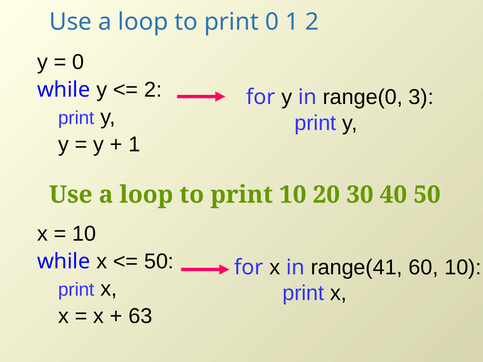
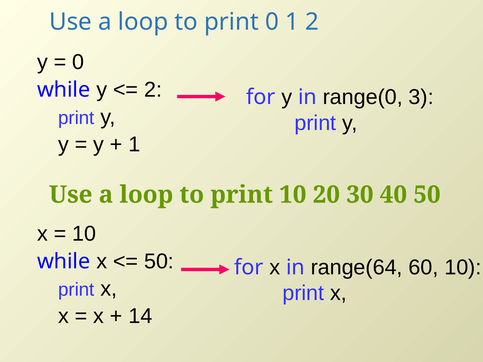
range(41: range(41 -> range(64
63: 63 -> 14
